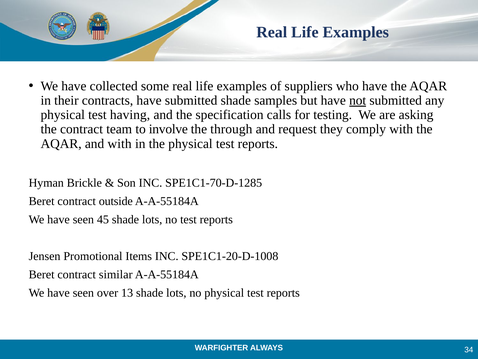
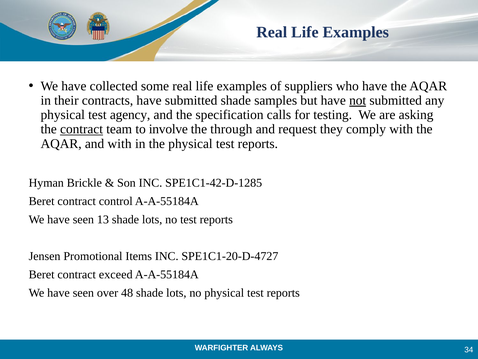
having: having -> agency
contract at (82, 129) underline: none -> present
SPE1C1-70-D-1285: SPE1C1-70-D-1285 -> SPE1C1-42-D-1285
outside: outside -> control
45: 45 -> 13
SPE1C1-20-D-1008: SPE1C1-20-D-1008 -> SPE1C1-20-D-4727
similar: similar -> exceed
13: 13 -> 48
